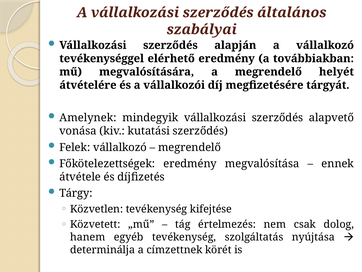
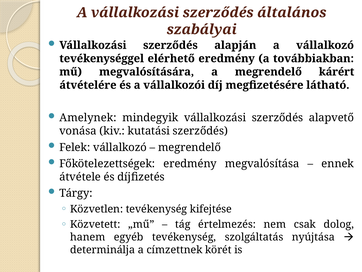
helyét: helyét -> kárért
tárgyát: tárgyát -> látható
